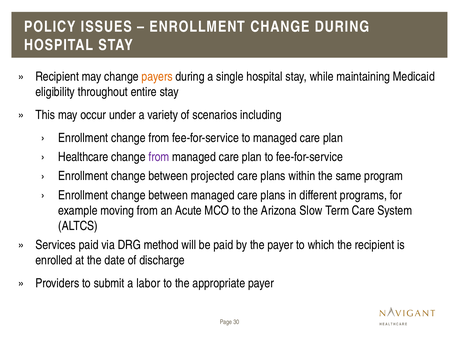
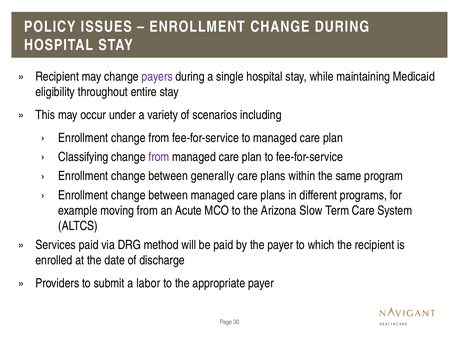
payers colour: orange -> purple
Healthcare: Healthcare -> Classifying
projected: projected -> generally
